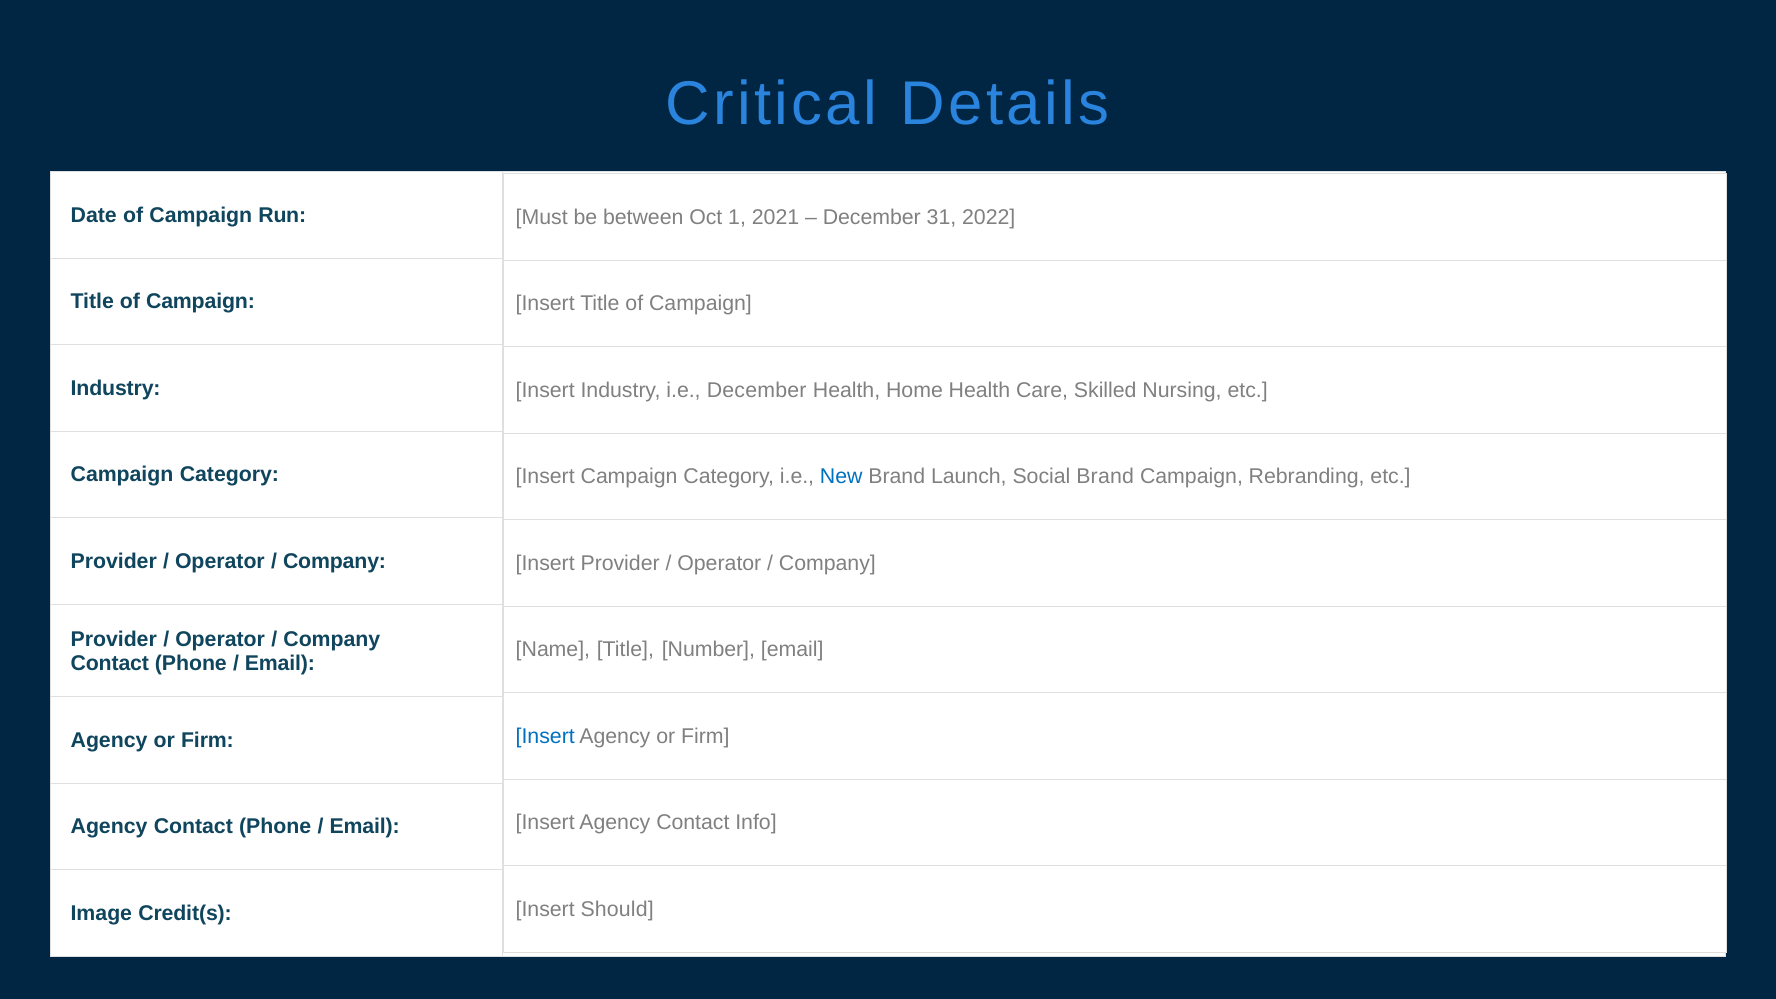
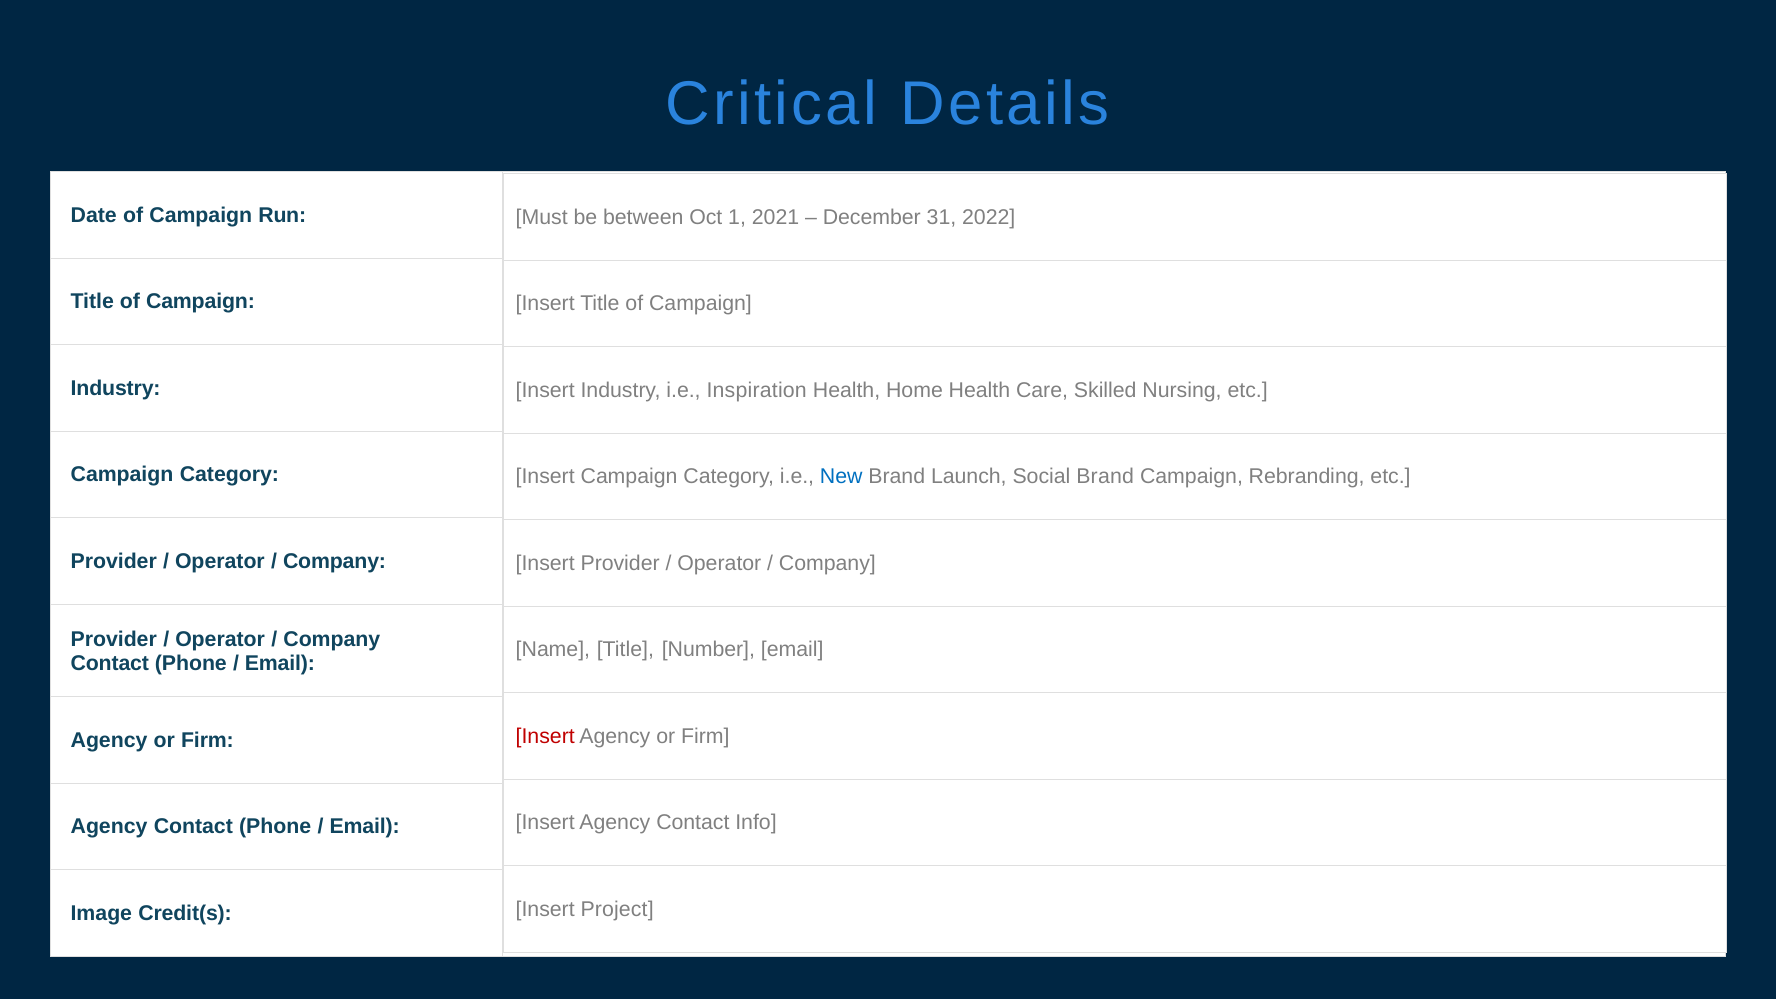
i.e December: December -> Inspiration
Insert at (545, 736) colour: blue -> red
Should: Should -> Project
